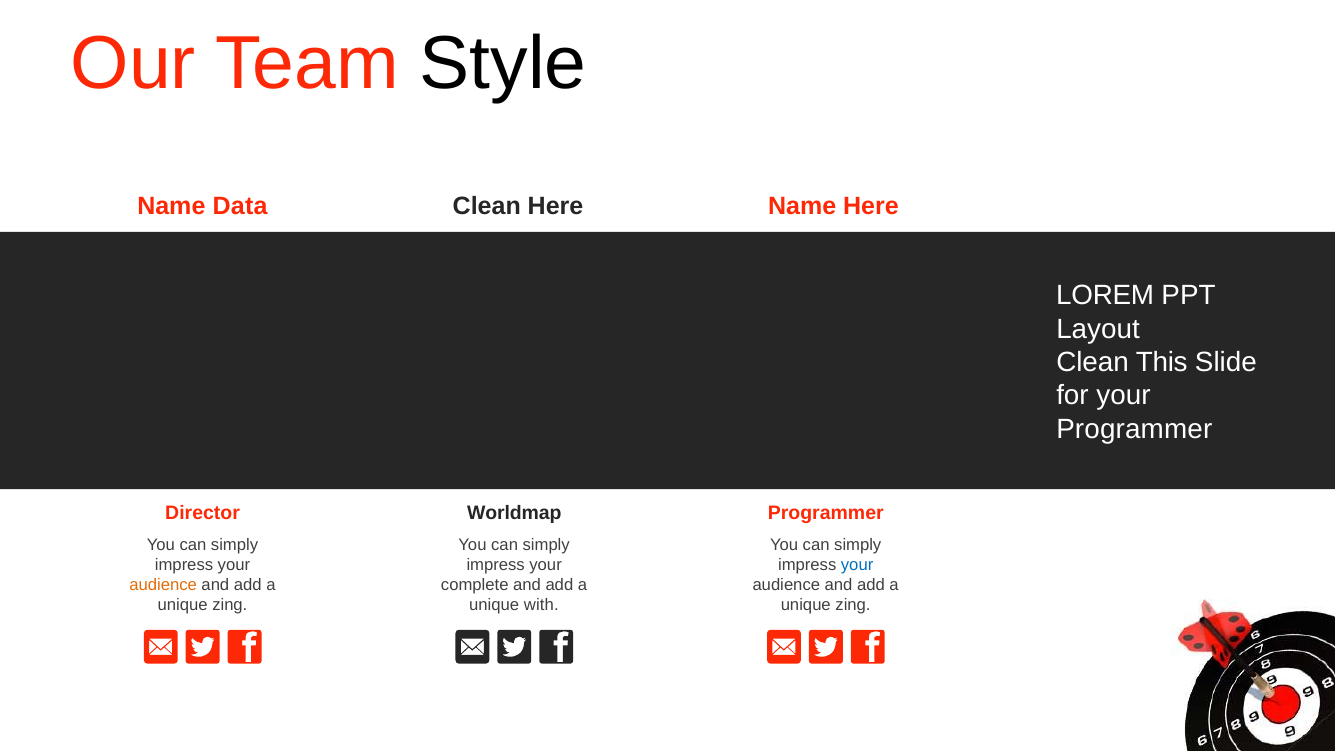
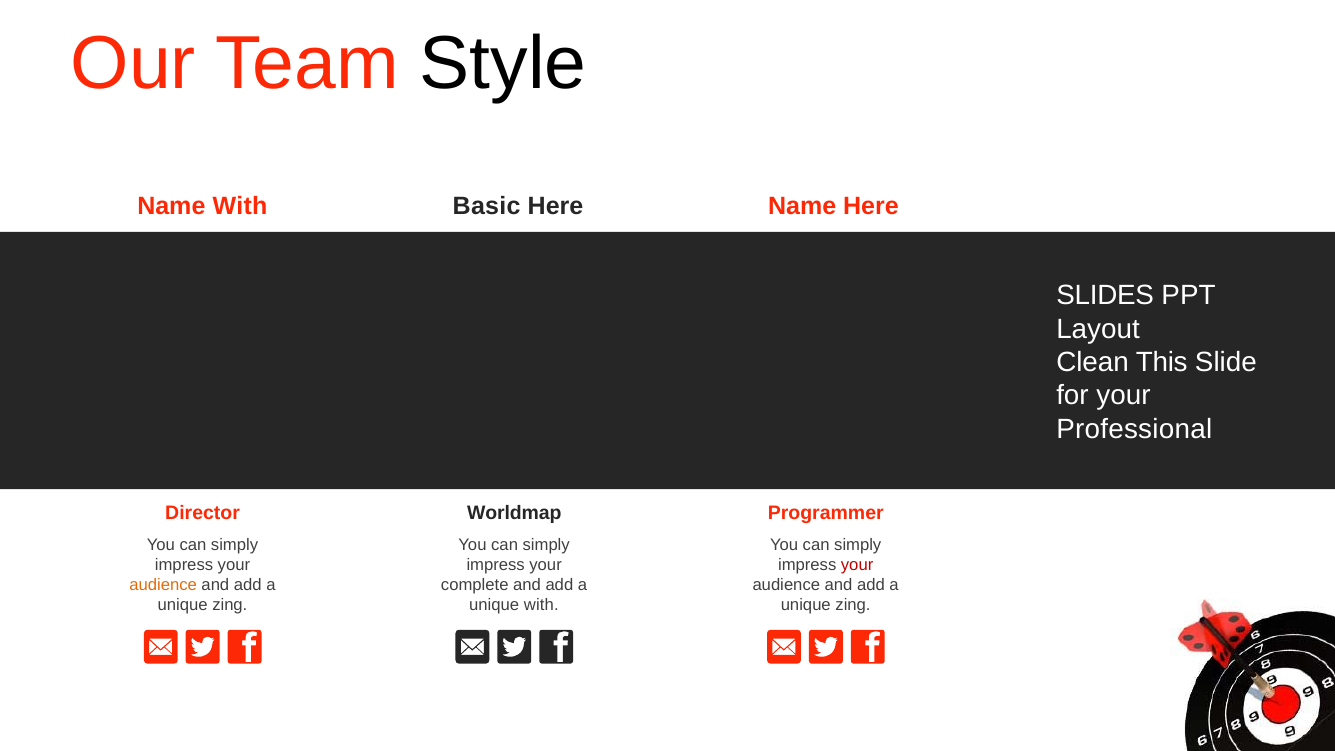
Name Data: Data -> With
Clean at (487, 206): Clean -> Basic
LOREM: LOREM -> SLIDES
Programmer at (1134, 429): Programmer -> Professional
your at (857, 565) colour: blue -> red
